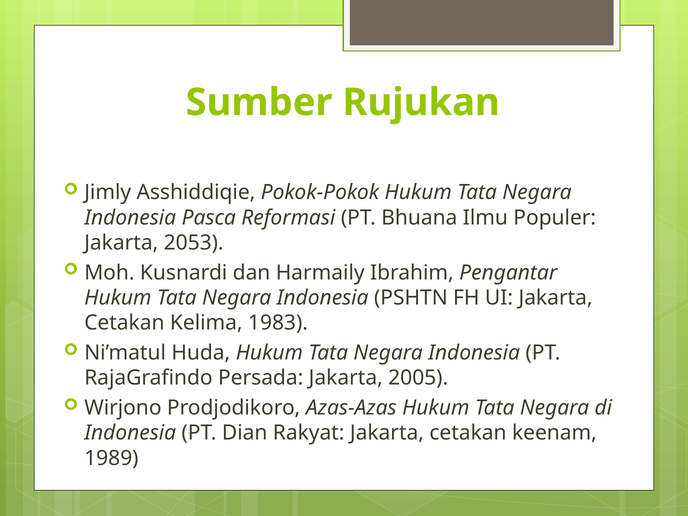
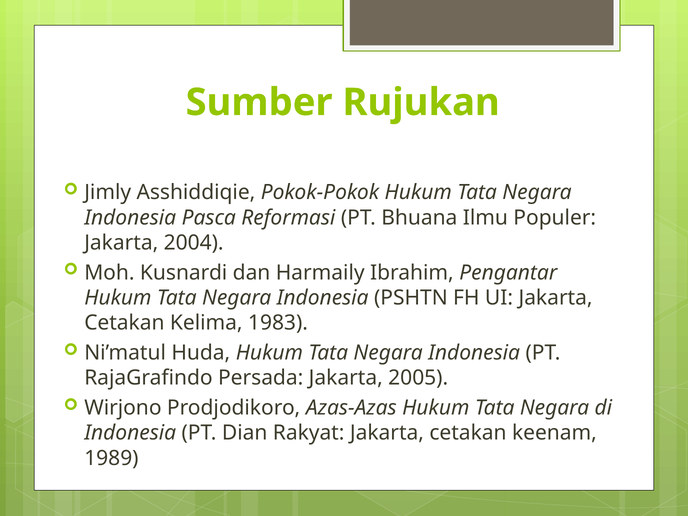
2053: 2053 -> 2004
